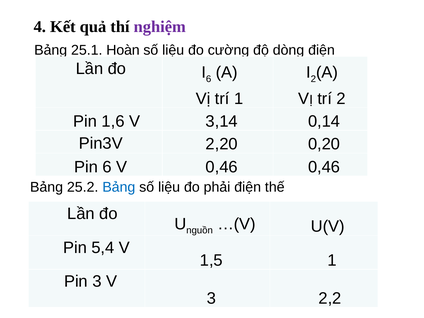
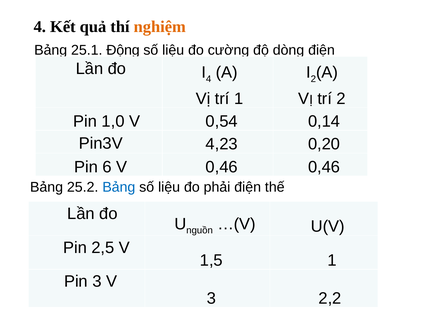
nghiệm colour: purple -> orange
Hoàn: Hoàn -> Động
6 at (209, 79): 6 -> 4
1,6: 1,6 -> 1,0
3,14: 3,14 -> 0,54
2,20: 2,20 -> 4,23
5,4: 5,4 -> 2,5
